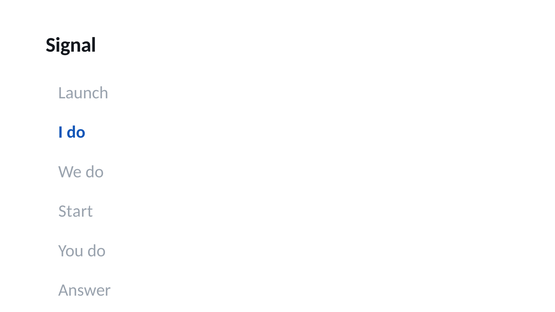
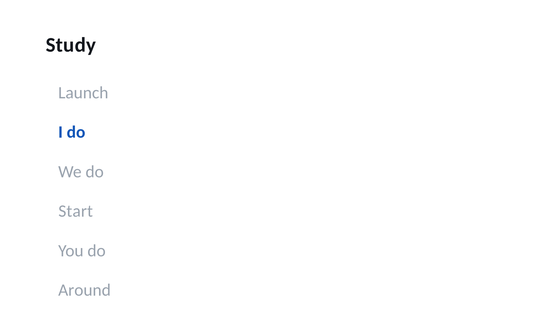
Signal: Signal -> Study
Answer: Answer -> Around
